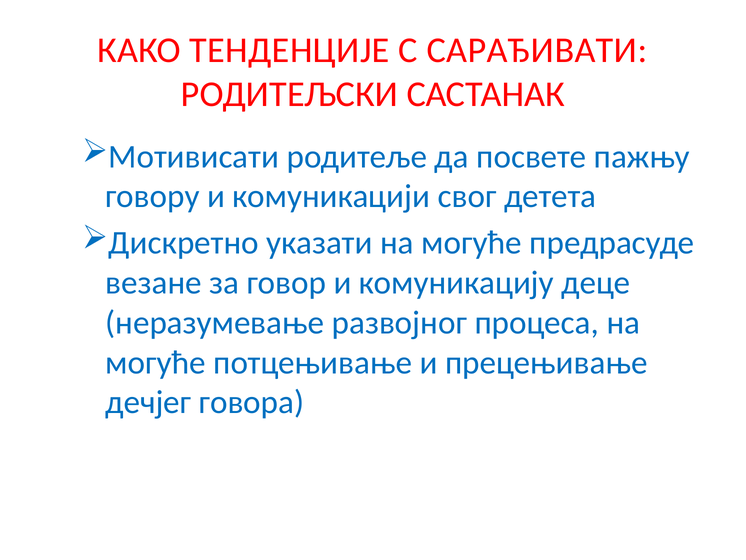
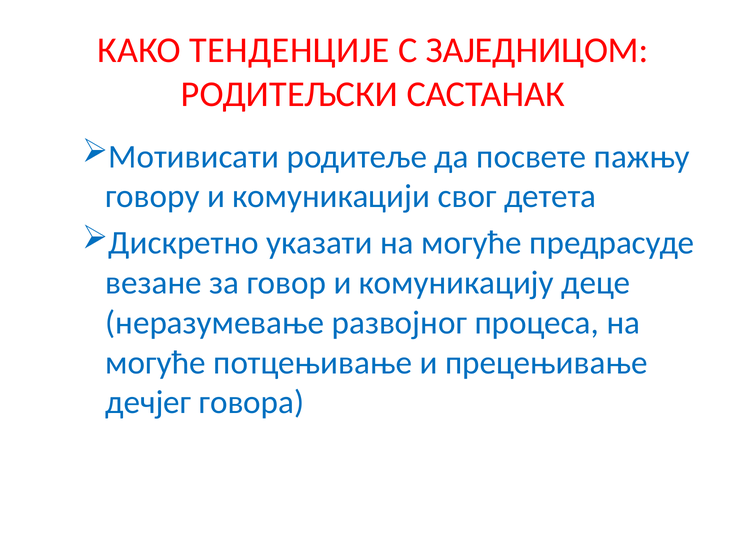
САРАЂИВАТИ: САРАЂИВАТИ -> ЗАЈЕДНИЦОМ
